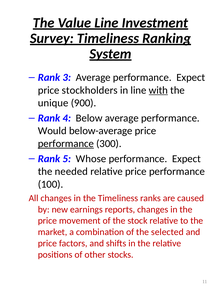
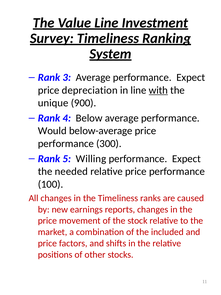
stockholders: stockholders -> depreciation
performance at (66, 143) underline: present -> none
Whose: Whose -> Willing
selected: selected -> included
